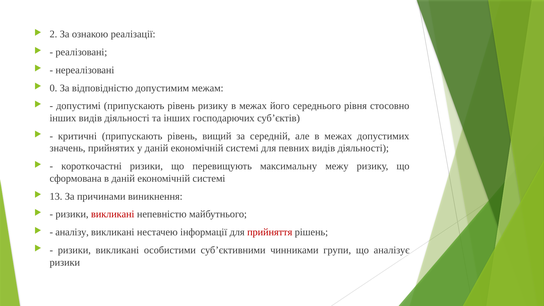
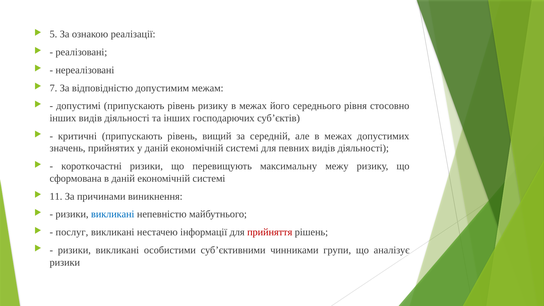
2: 2 -> 5
0: 0 -> 7
13: 13 -> 11
викликані at (113, 214) colour: red -> blue
аналізу: аналізу -> послуг
